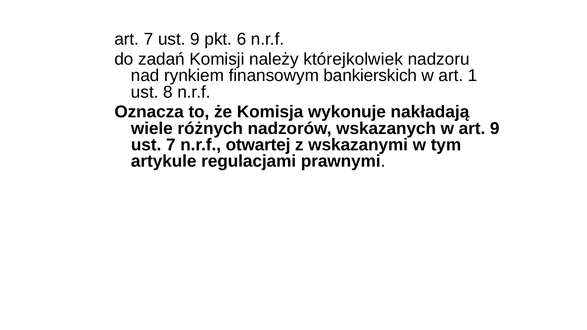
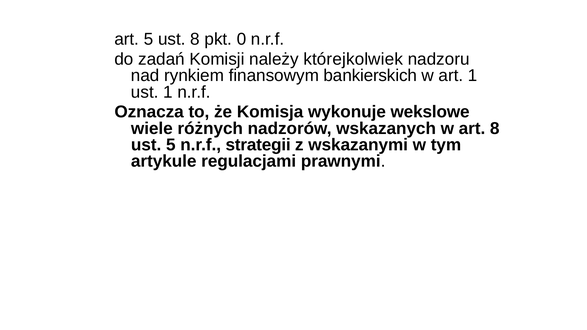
art 7: 7 -> 5
ust 9: 9 -> 8
6: 6 -> 0
ust 8: 8 -> 1
nakładają: nakładają -> wekslowe
art 9: 9 -> 8
ust 7: 7 -> 5
otwartej: otwartej -> strategii
